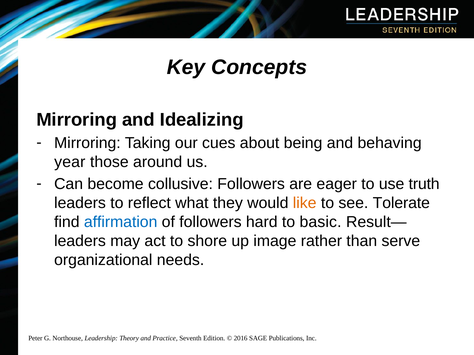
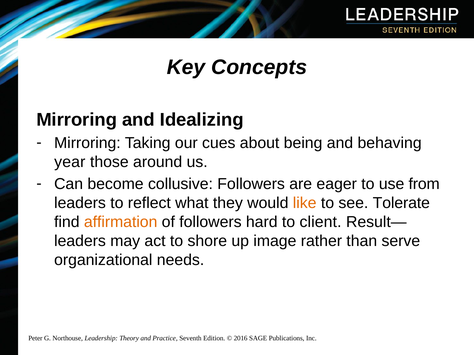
truth: truth -> from
affirmation colour: blue -> orange
basic: basic -> client
